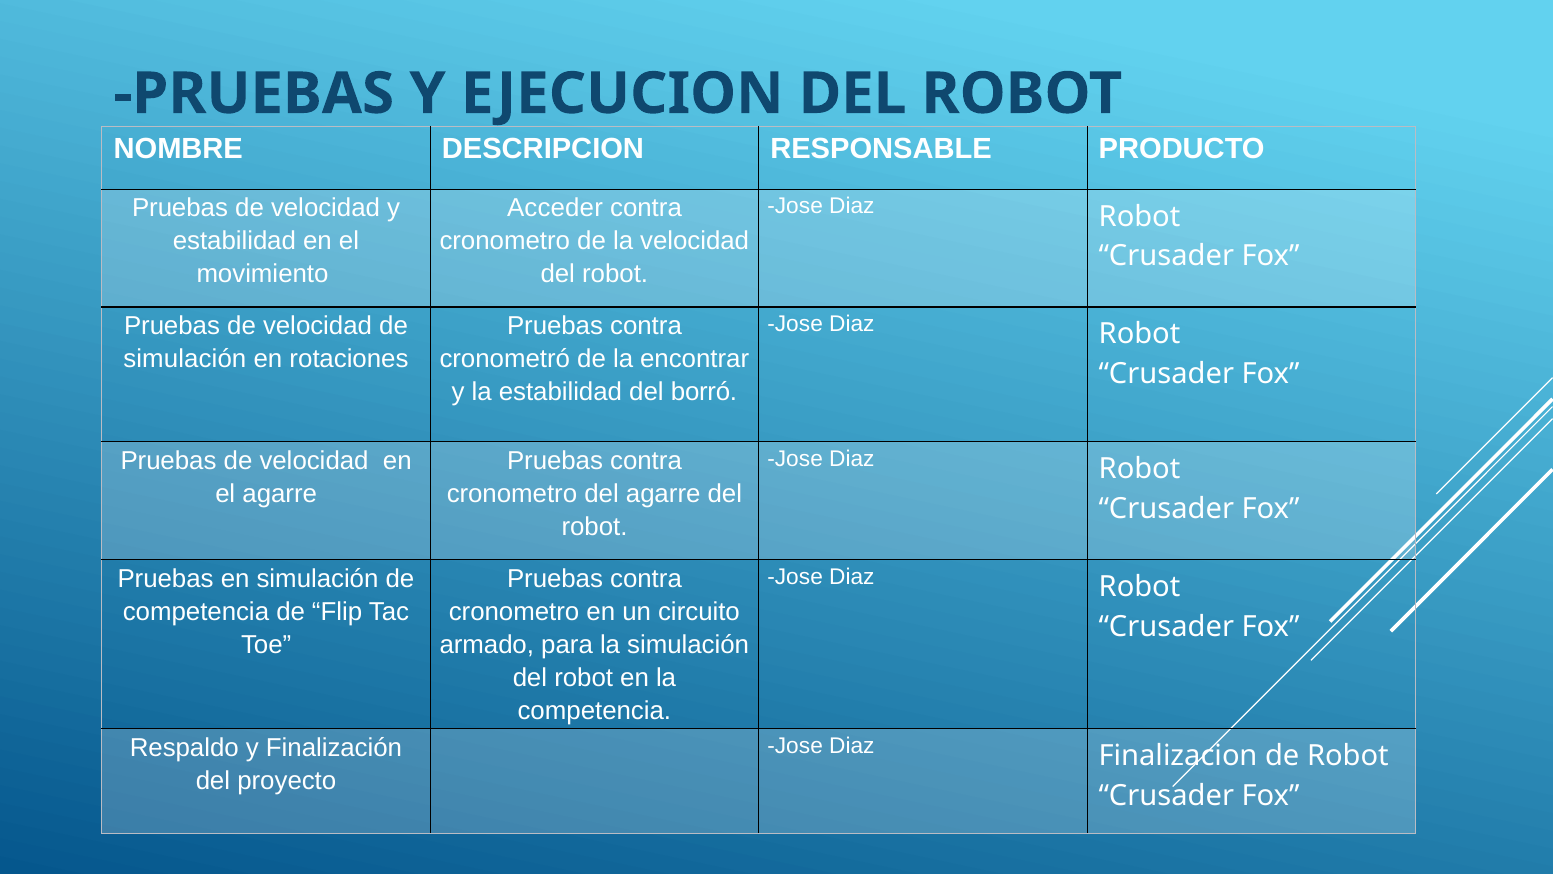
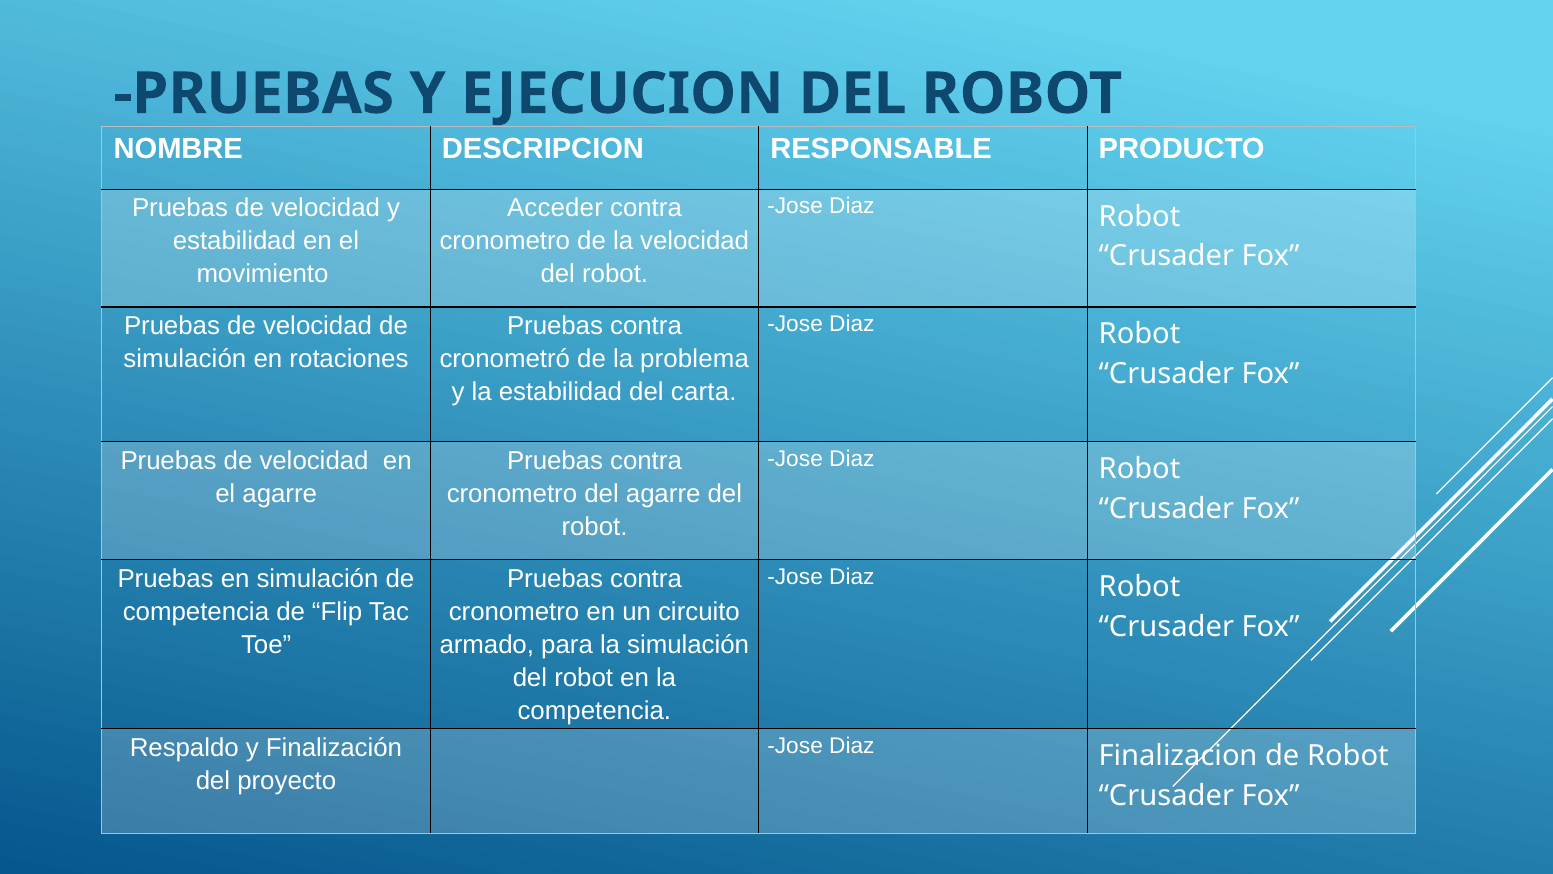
encontrar: encontrar -> problema
borró: borró -> carta
